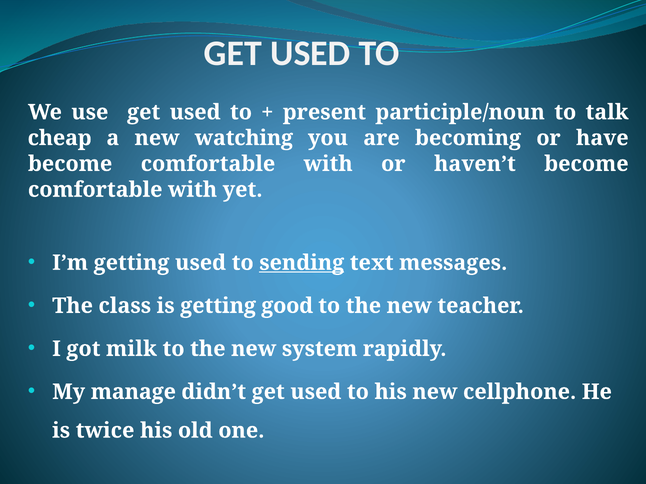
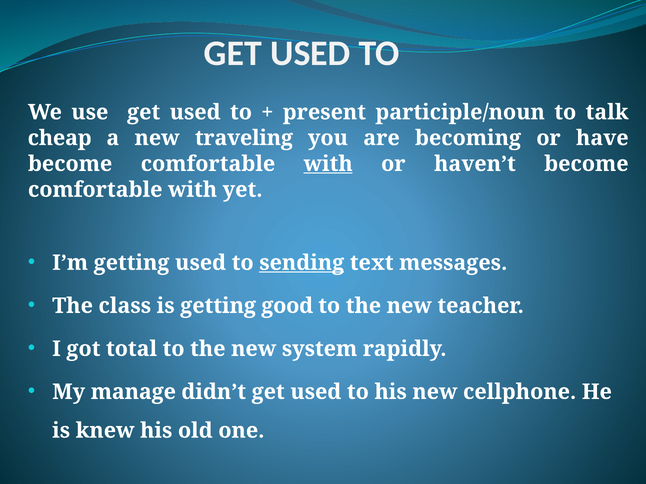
watching: watching -> traveling
with at (328, 164) underline: none -> present
milk: milk -> total
twice: twice -> knew
